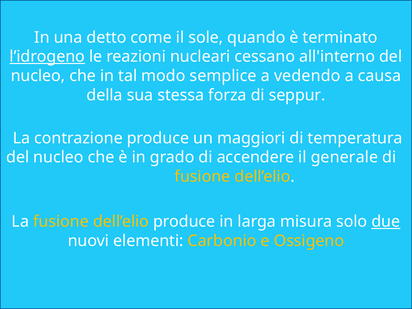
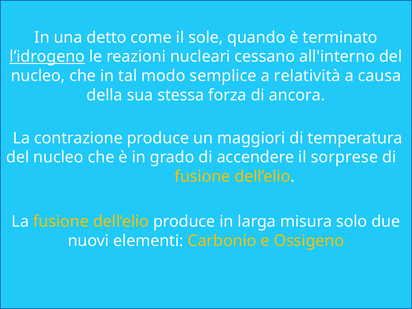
vedendo: vedendo -> relatività
seppur: seppur -> ancora
generale: generale -> sorprese
due underline: present -> none
